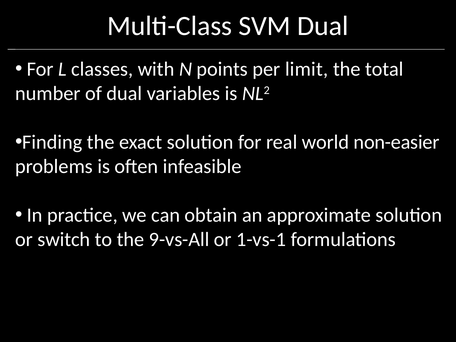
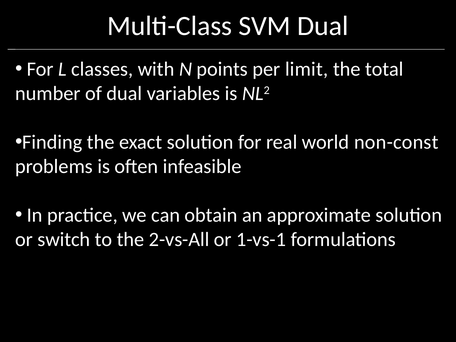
non-easier: non-easier -> non-const
9-vs-All: 9-vs-All -> 2-vs-All
